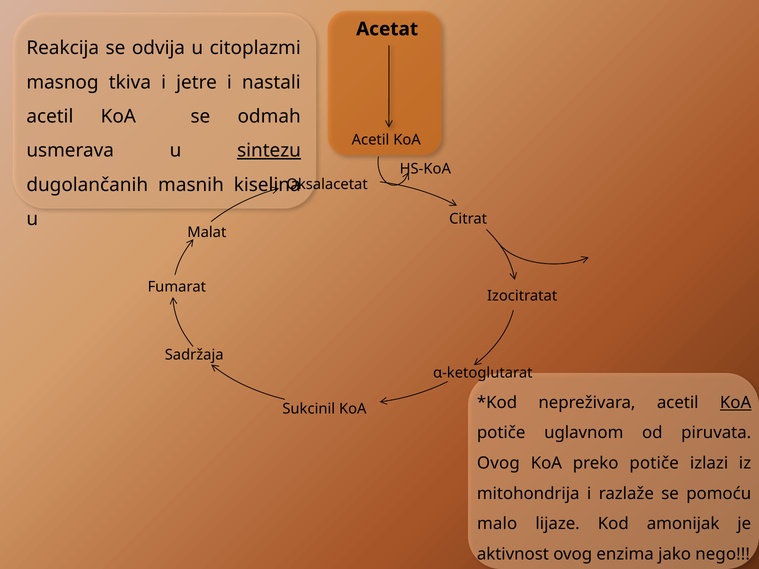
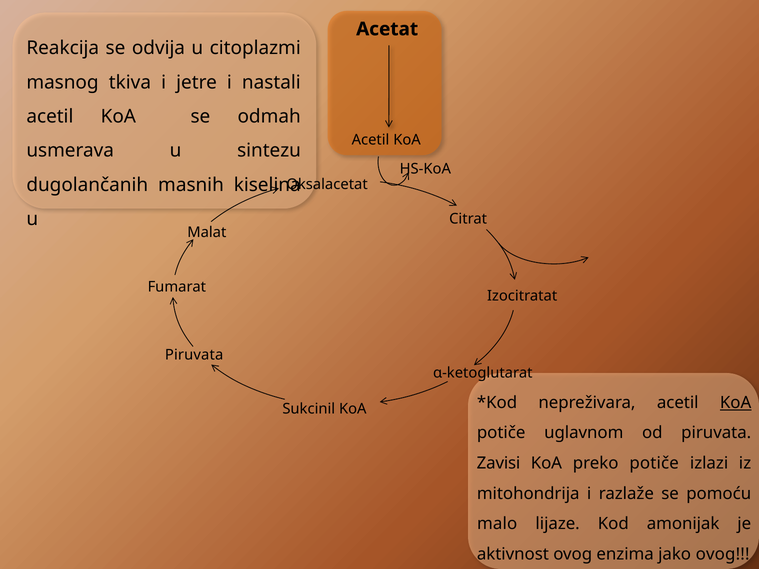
sintezu underline: present -> none
Sadržaja at (194, 355): Sadržaja -> Piruvata
Ovog at (498, 463): Ovog -> Zavisi
jako nego: nego -> ovog
